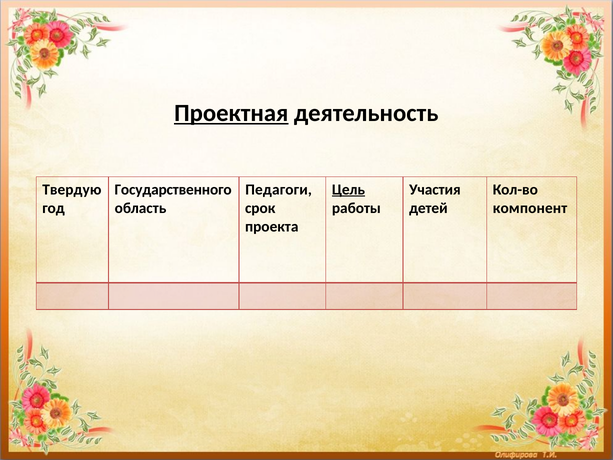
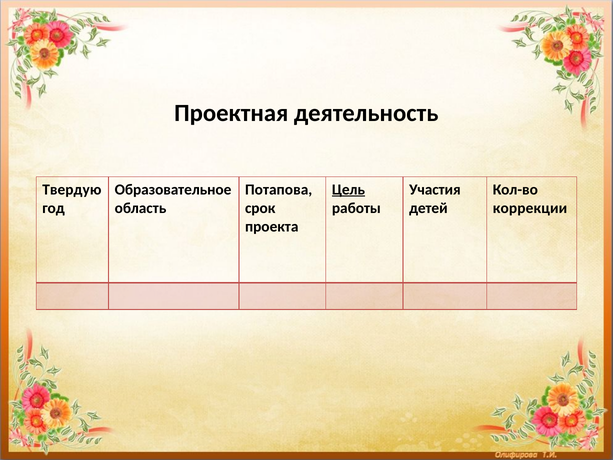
Проектная underline: present -> none
Государственного: Государственного -> Образовательное
Педагоги: Педагоги -> Потапова
компонент: компонент -> коррекции
